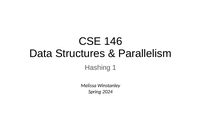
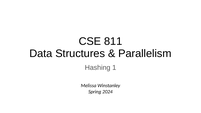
146: 146 -> 811
